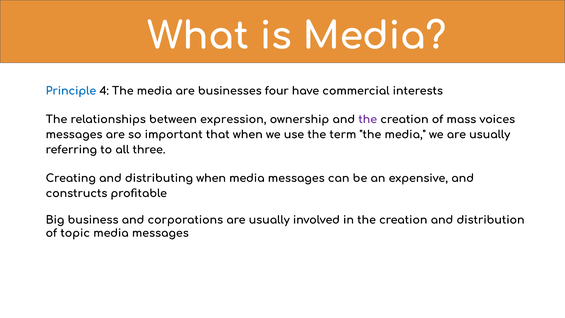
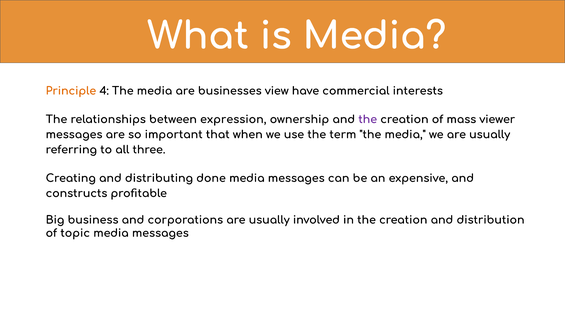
Principle colour: blue -> orange
four: four -> view
voices: voices -> viewer
distributing when: when -> done
